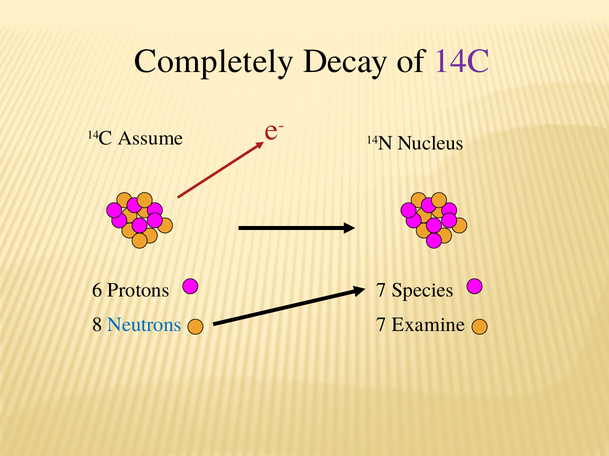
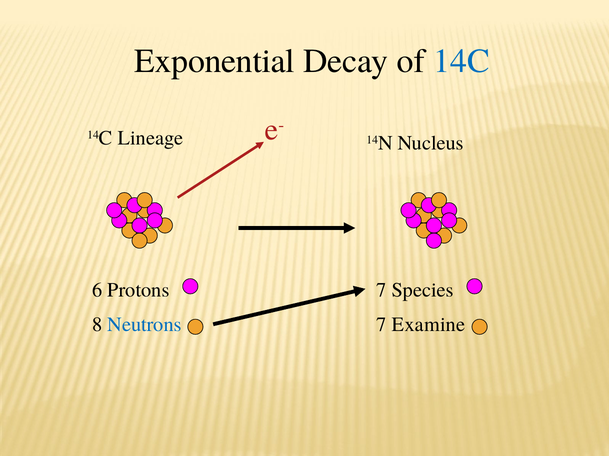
Completely: Completely -> Exponential
14C at (461, 61) colour: purple -> blue
Assume: Assume -> Lineage
